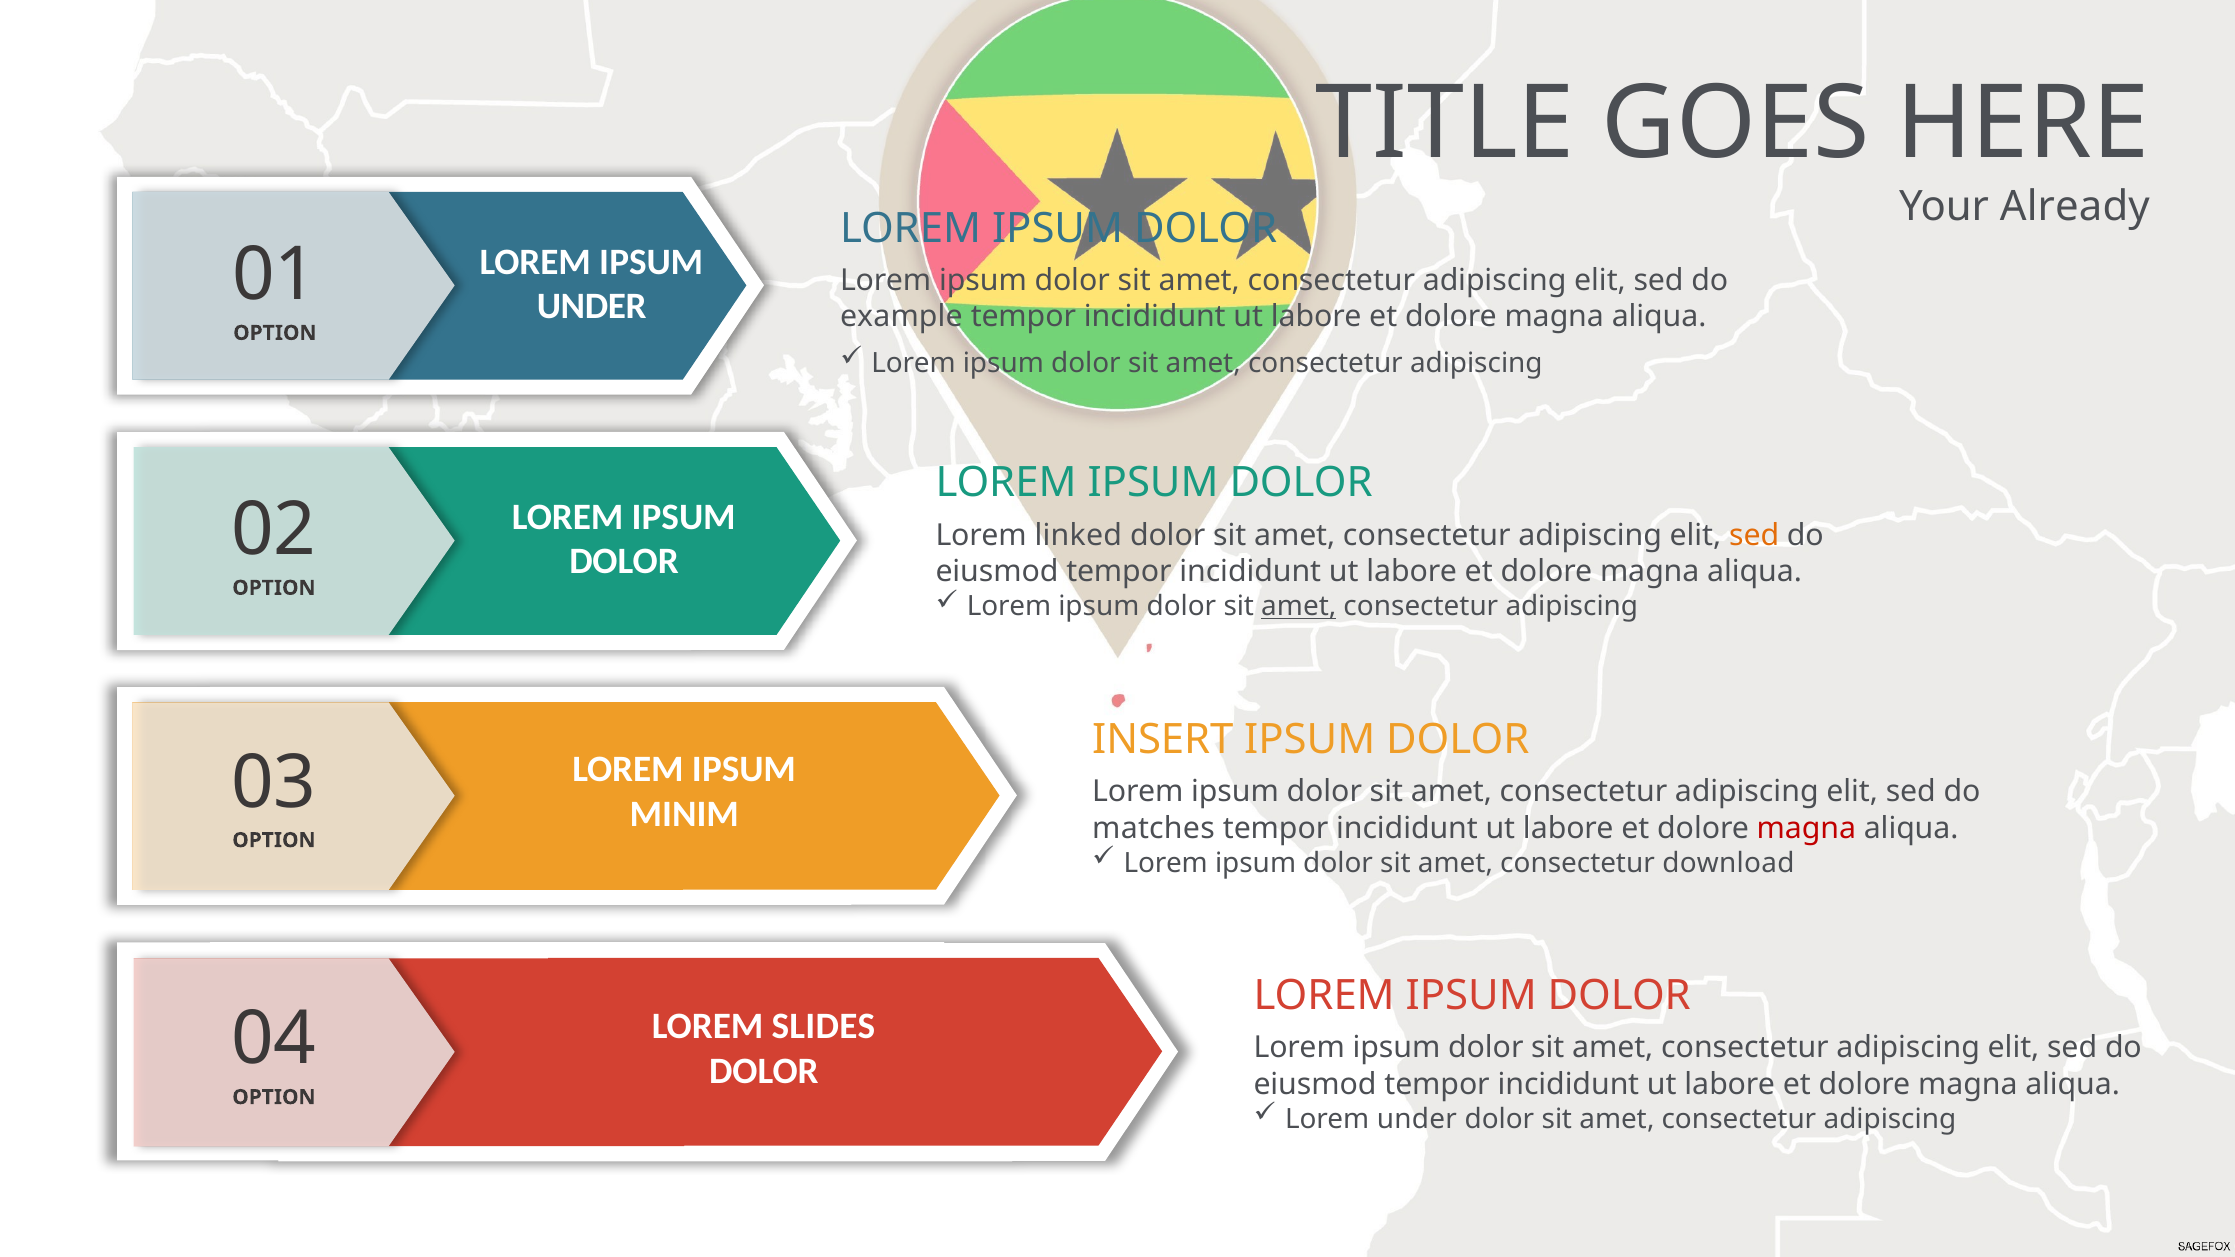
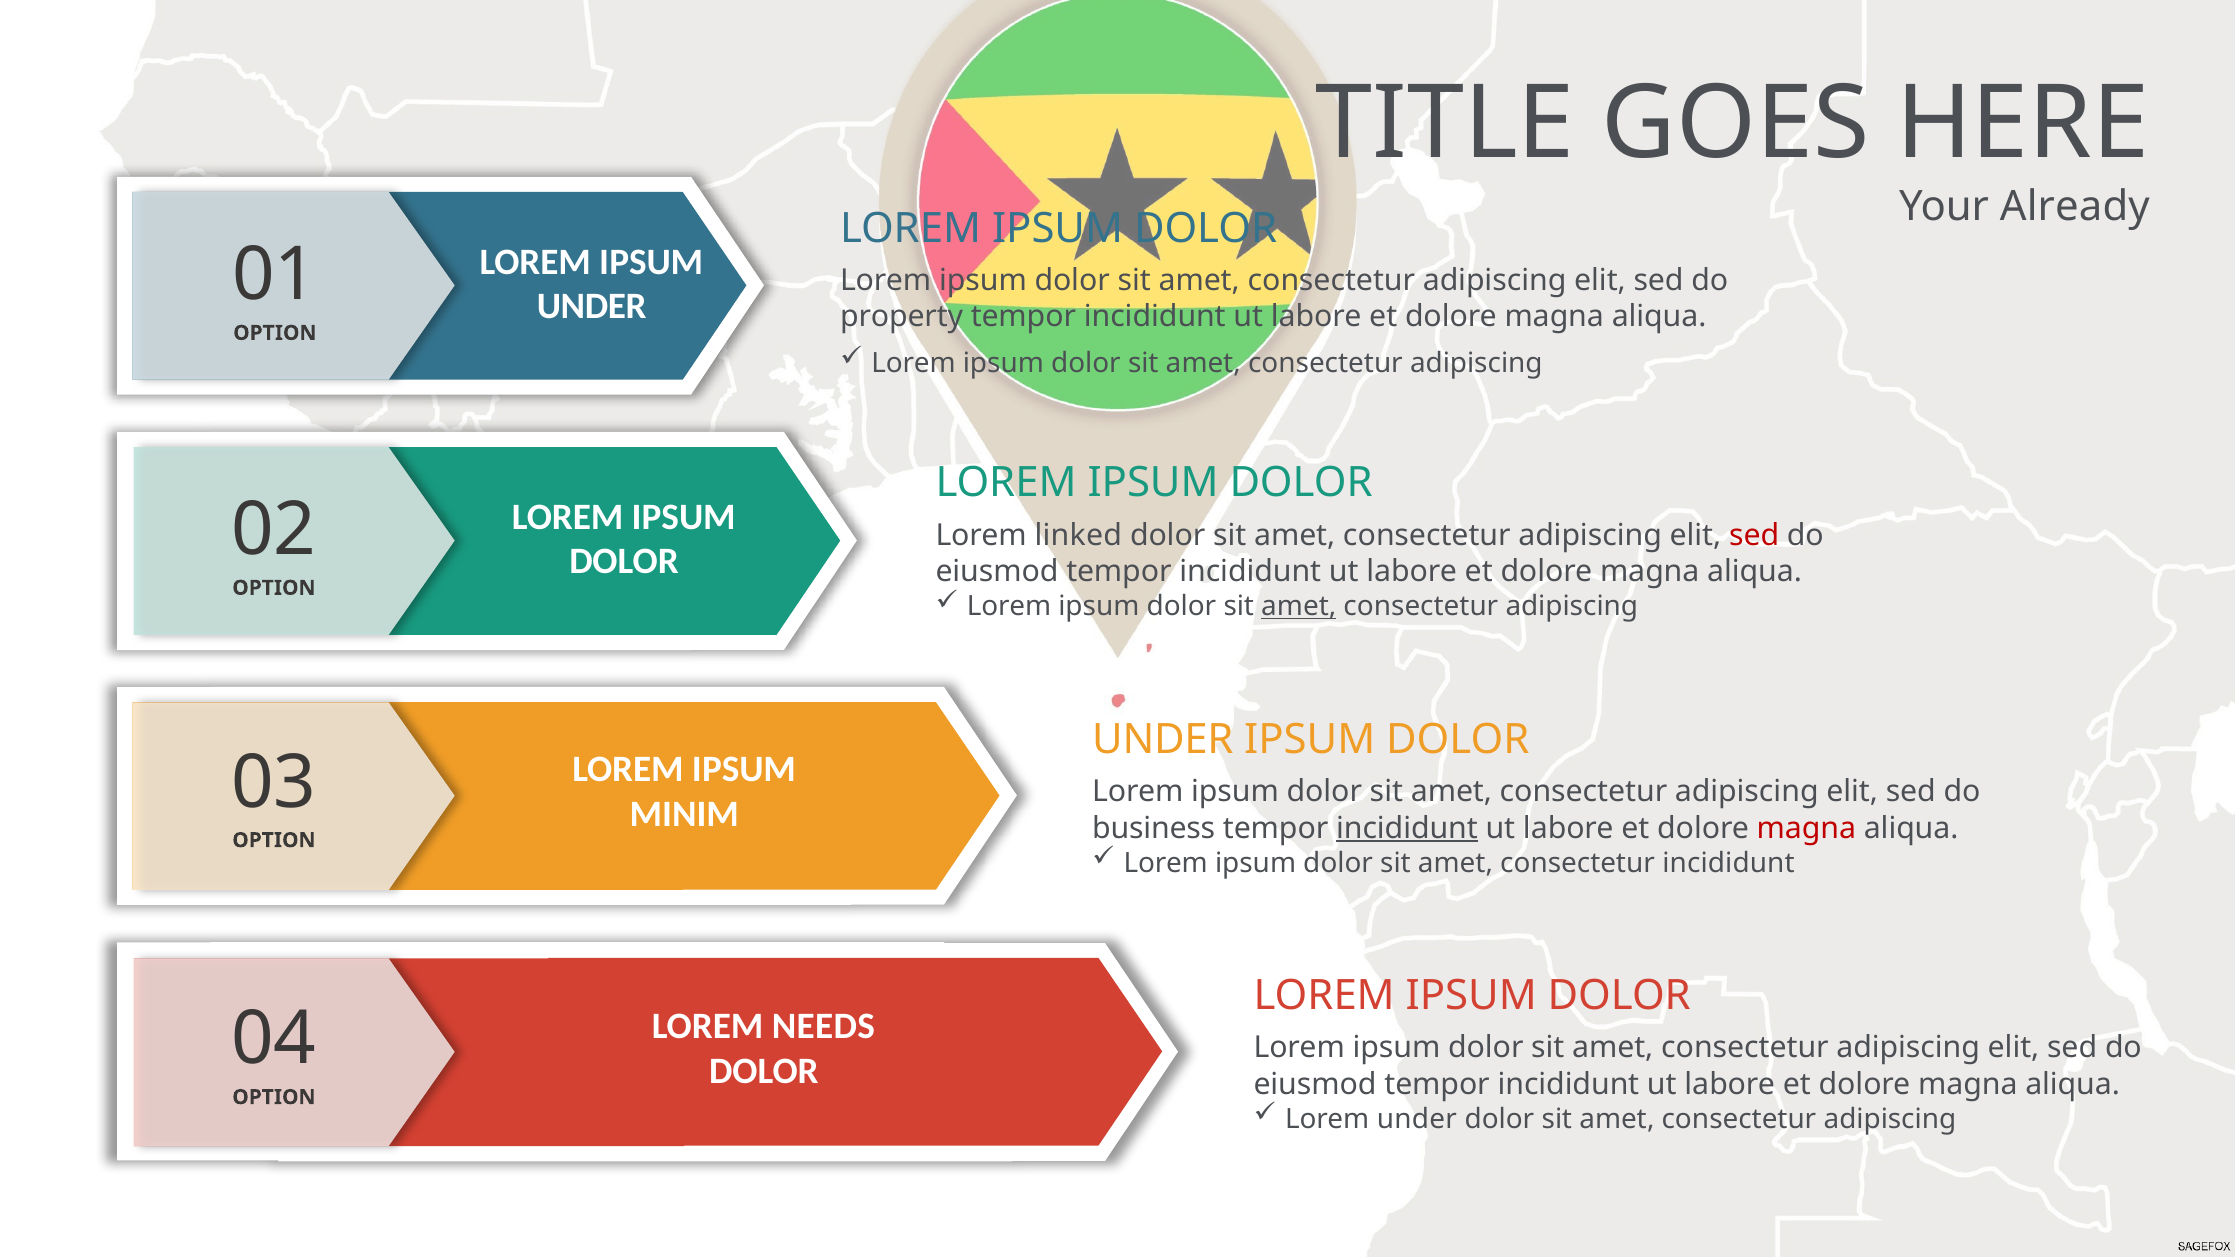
example: example -> property
sed at (1754, 535) colour: orange -> red
INSERT at (1163, 740): INSERT -> UNDER
matches: matches -> business
incididunt at (1407, 828) underline: none -> present
consectetur download: download -> incididunt
SLIDES: SLIDES -> NEEDS
